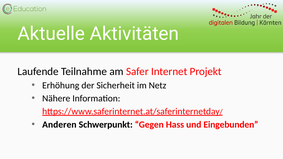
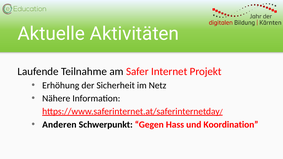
Eingebunden: Eingebunden -> Koordination
